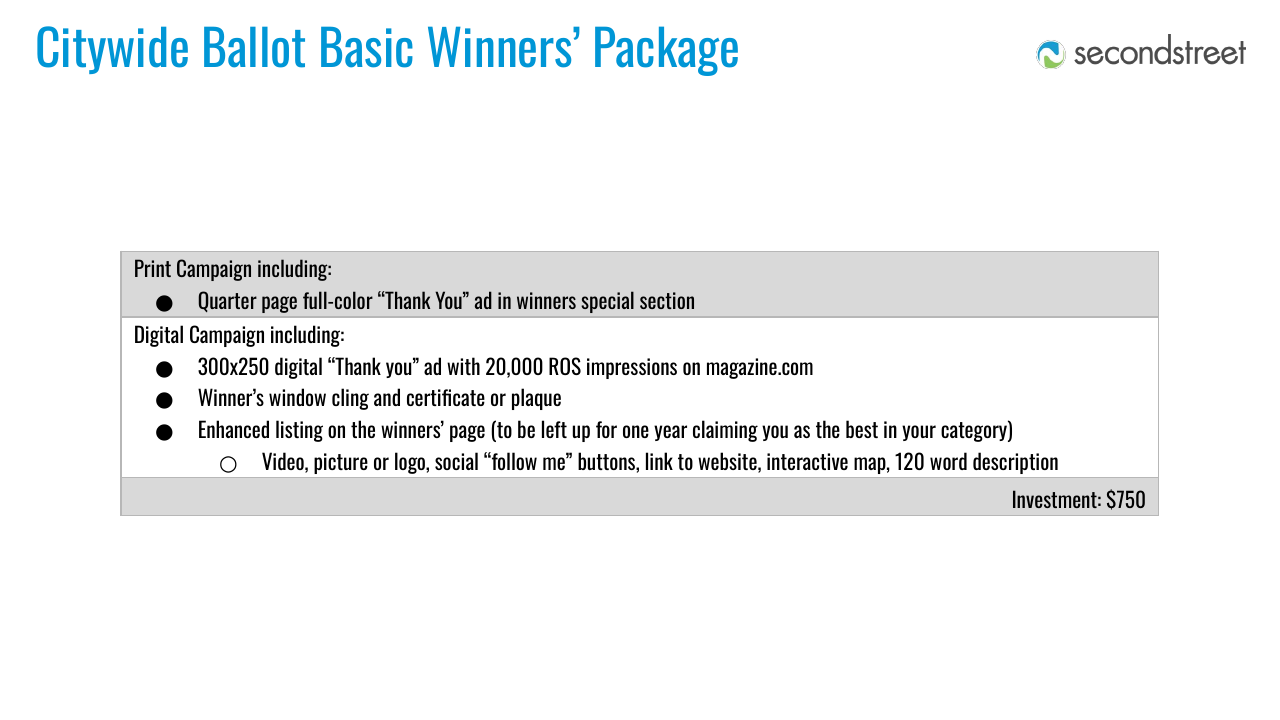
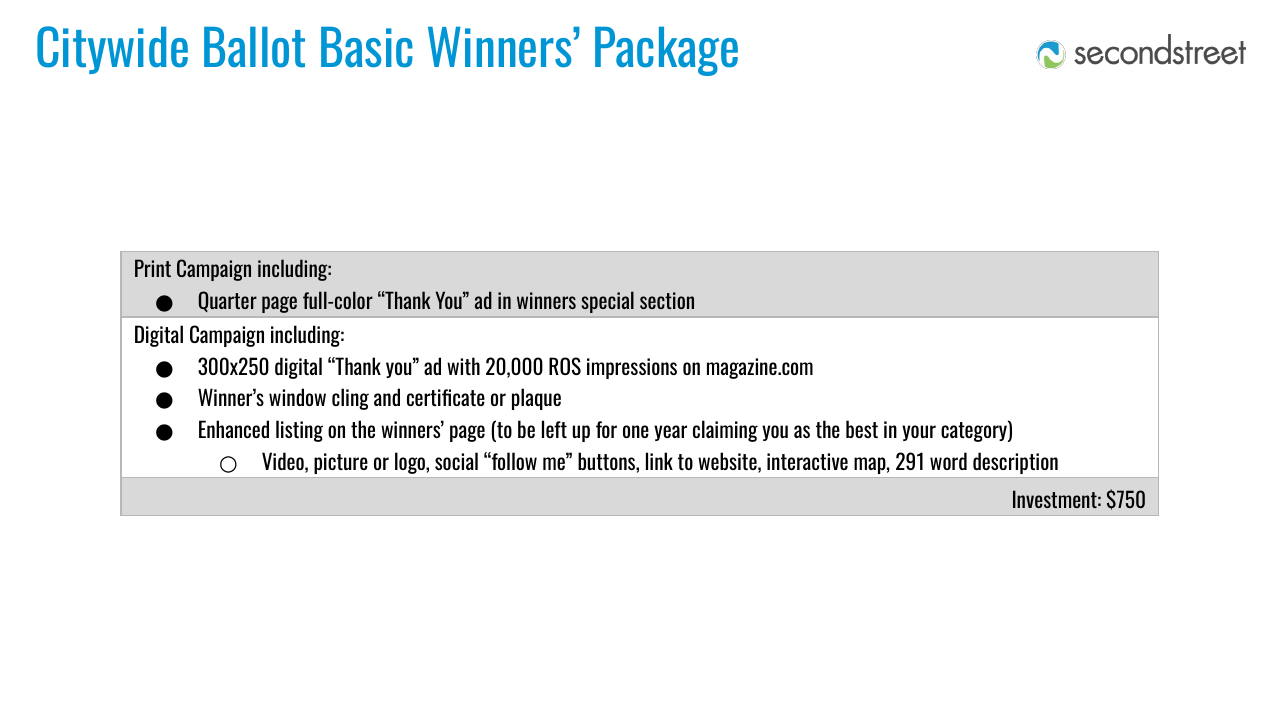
120: 120 -> 291
